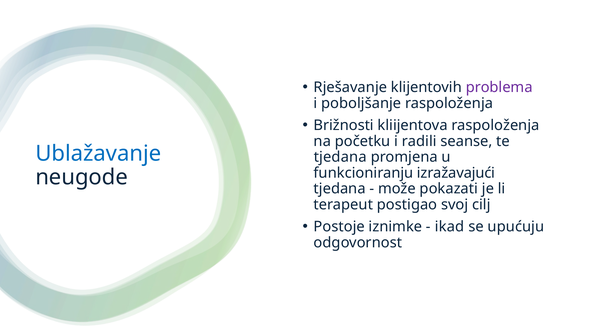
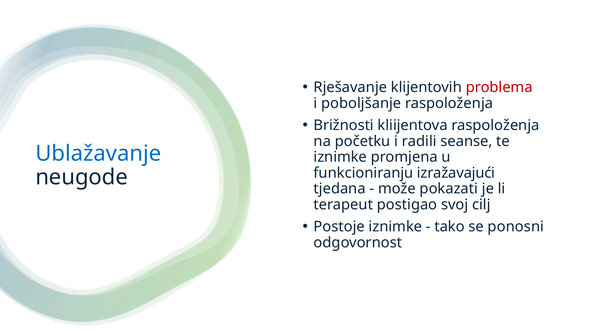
problema colour: purple -> red
tjedana at (340, 157): tjedana -> iznimke
ikad: ikad -> tako
upućuju: upućuju -> ponosni
